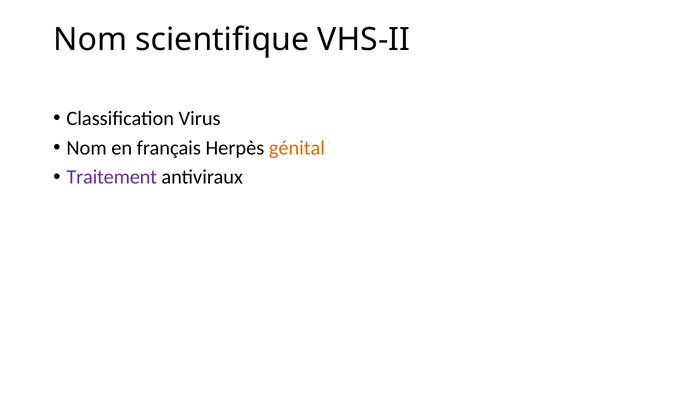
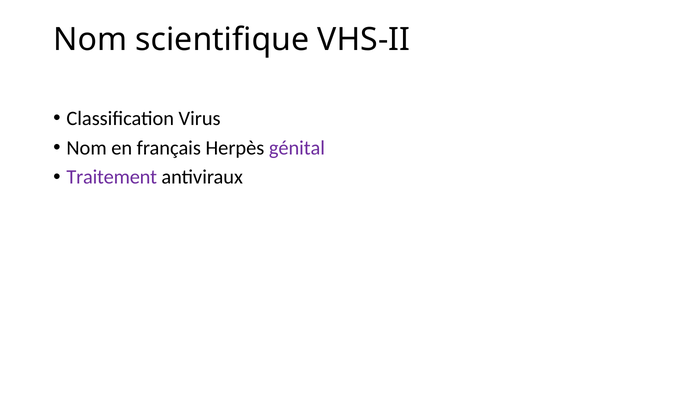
génital colour: orange -> purple
